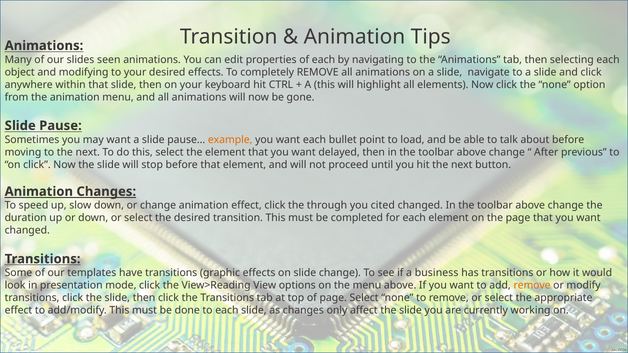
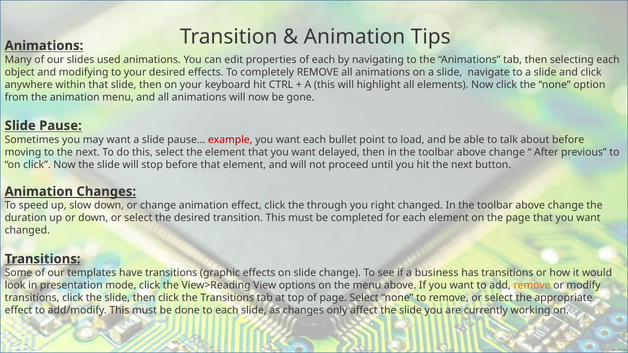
seen: seen -> used
example colour: orange -> red
cited: cited -> right
